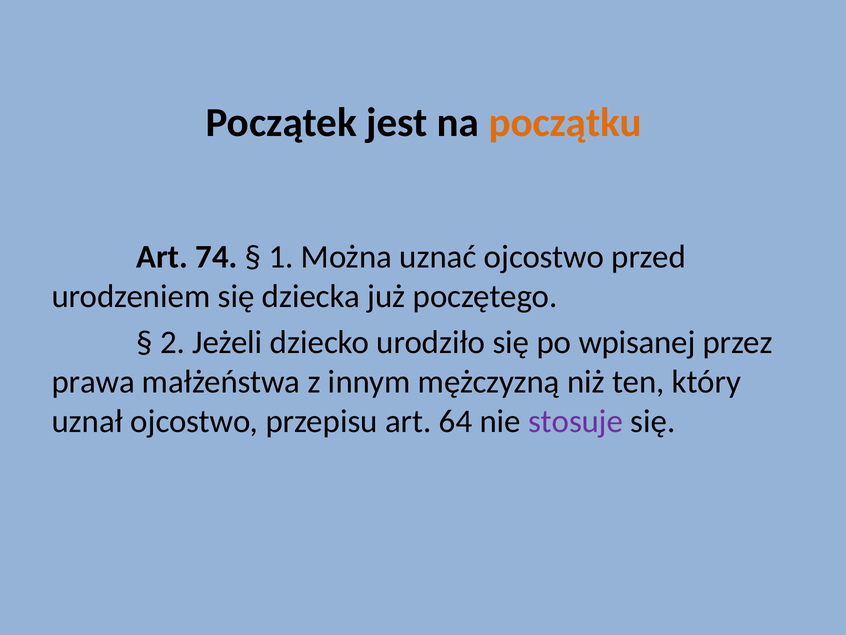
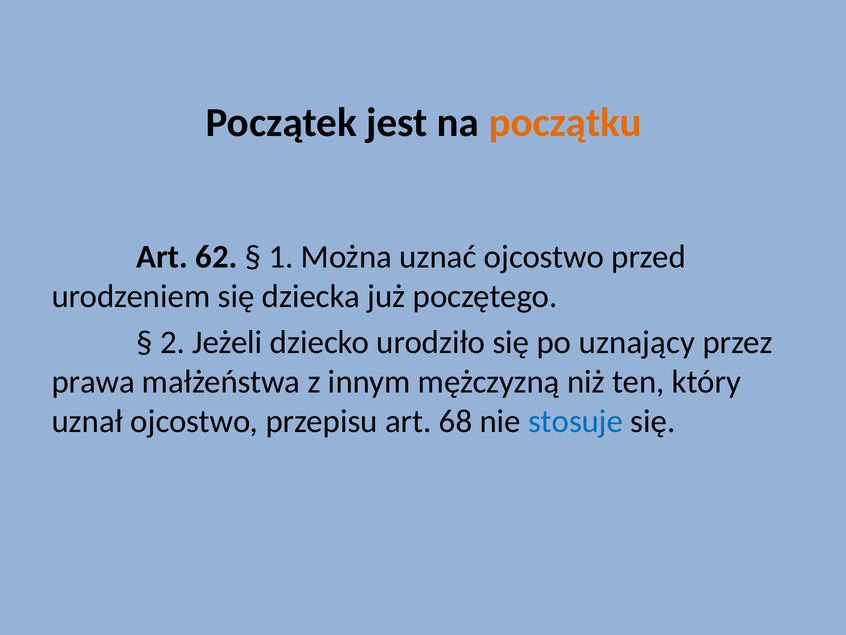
74: 74 -> 62
wpisanej: wpisanej -> uznający
64: 64 -> 68
stosuje colour: purple -> blue
